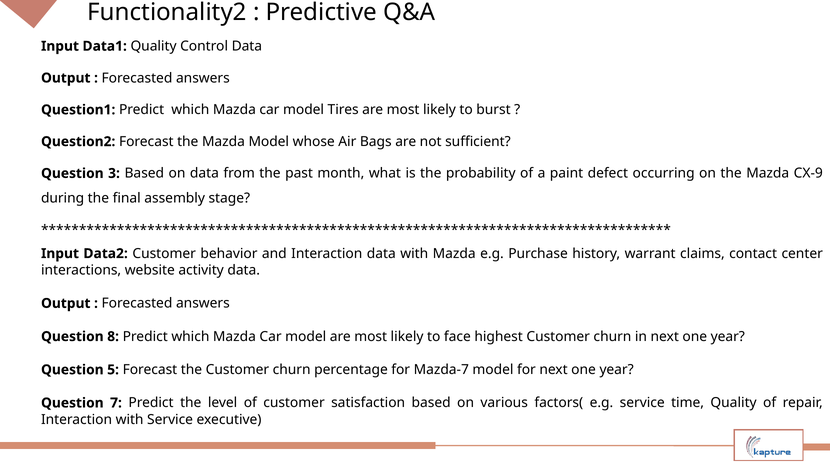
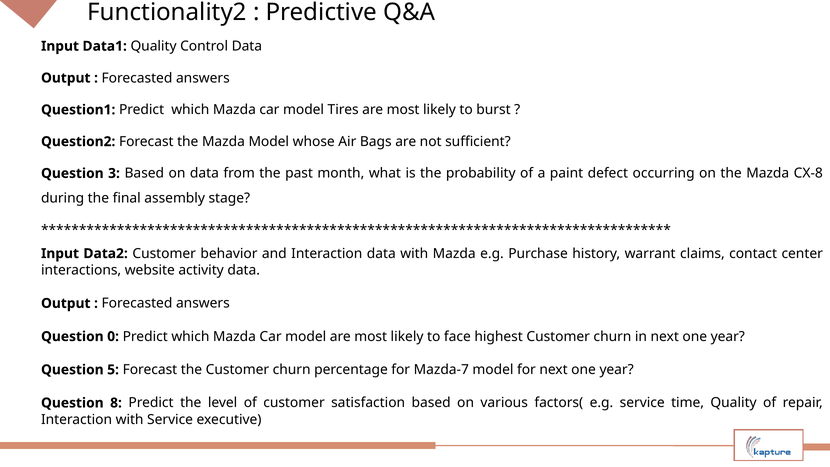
CX-9: CX-9 -> CX-8
8: 8 -> 0
7: 7 -> 8
